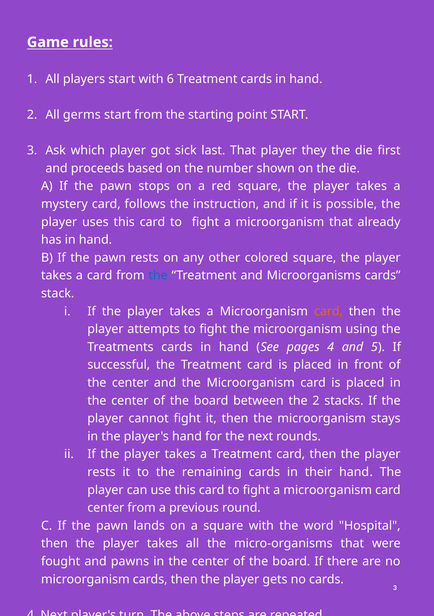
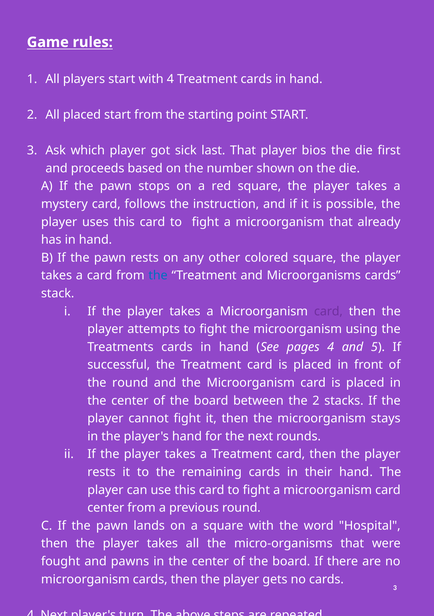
with 6: 6 -> 4
All germs: germs -> placed
they: they -> bios
card at (328, 311) colour: orange -> purple
center at (130, 383): center -> round
